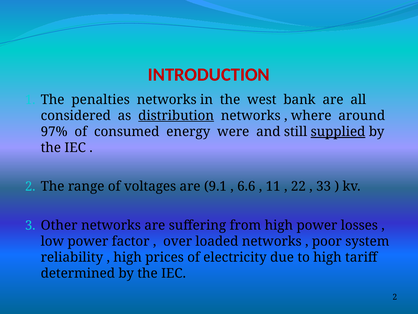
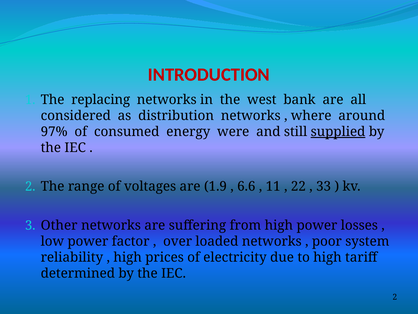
penalties: penalties -> replacing
distribution underline: present -> none
9.1: 9.1 -> 1.9
